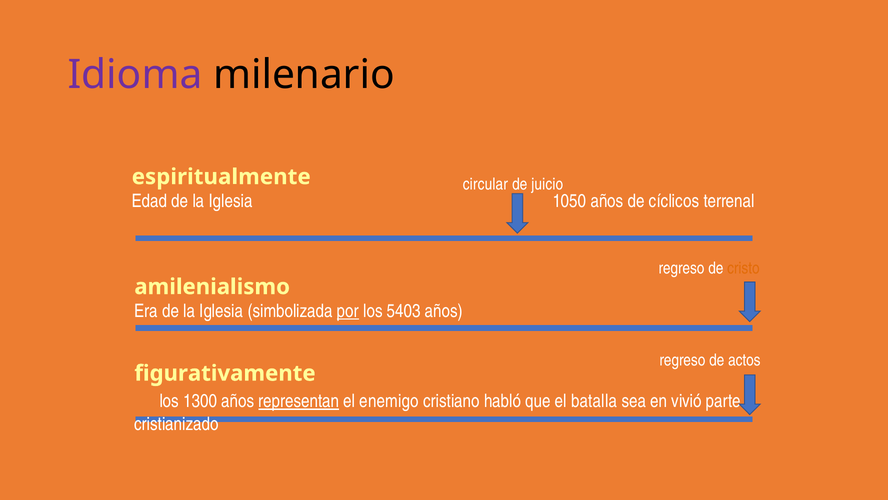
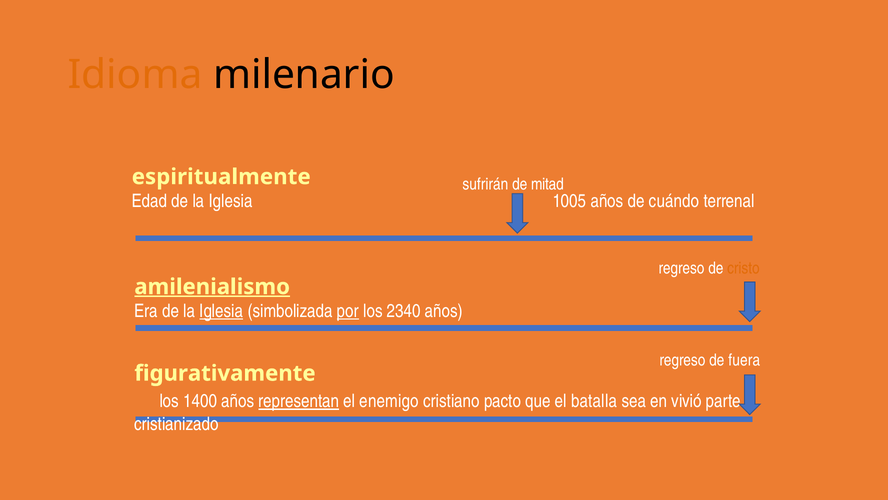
Idioma colour: purple -> orange
circular: circular -> sufrirán
juicio: juicio -> mitad
1050: 1050 -> 1005
cíclicos: cíclicos -> cuándo
amilenialismo underline: none -> present
Iglesia at (221, 311) underline: none -> present
5403: 5403 -> 2340
actos: actos -> fuera
1300: 1300 -> 1400
habló: habló -> pacto
